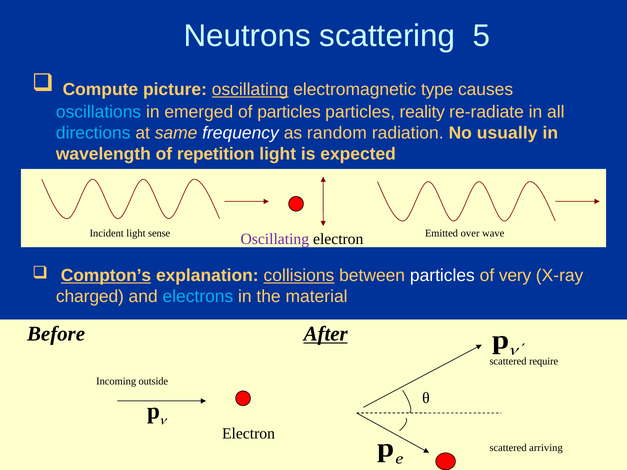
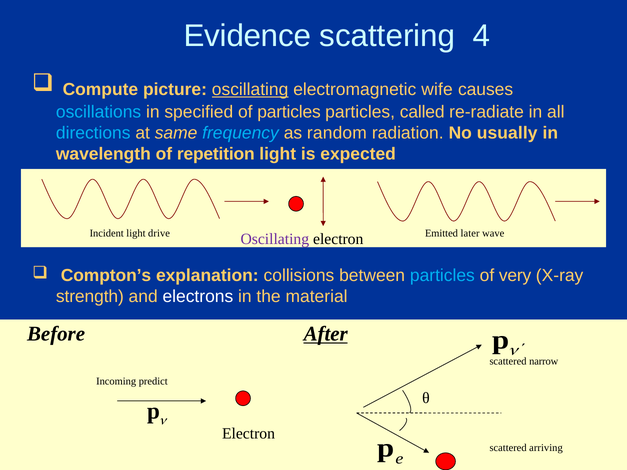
Neutrons: Neutrons -> Evidence
5: 5 -> 4
type: type -> wife
emerged: emerged -> specified
reality: reality -> called
frequency colour: white -> light blue
sense: sense -> drive
over: over -> later
Compton’s underline: present -> none
collisions underline: present -> none
particles at (442, 276) colour: white -> light blue
charged: charged -> strength
electrons colour: light blue -> white
require: require -> narrow
outside: outside -> predict
